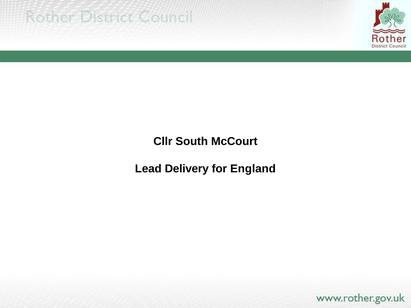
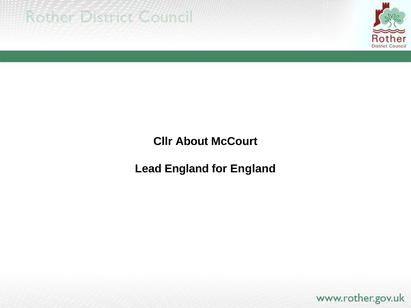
South: South -> About
Lead Delivery: Delivery -> England
